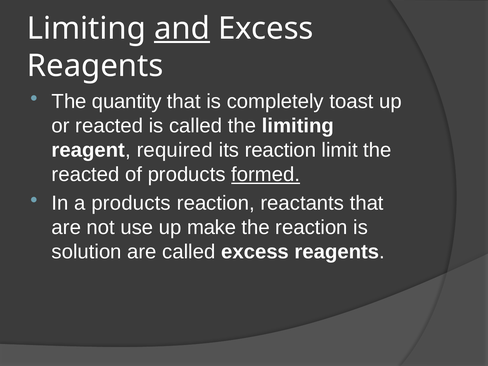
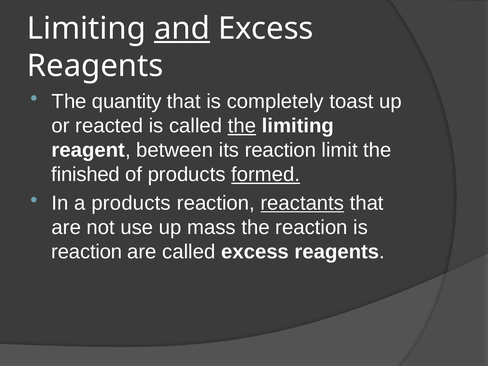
the at (242, 126) underline: none -> present
required: required -> between
reacted at (86, 175): reacted -> finished
reactants underline: none -> present
make: make -> mass
solution at (87, 252): solution -> reaction
